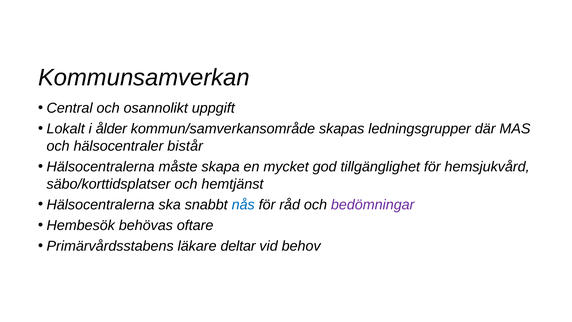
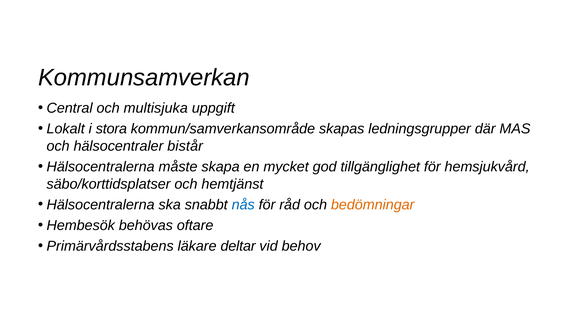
osannolikt: osannolikt -> multisjuka
ålder: ålder -> stora
bedömningar colour: purple -> orange
